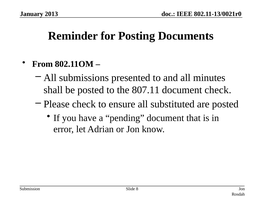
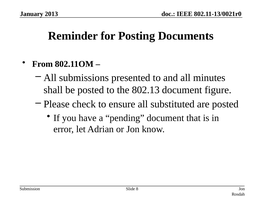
807.11: 807.11 -> 802.13
document check: check -> figure
